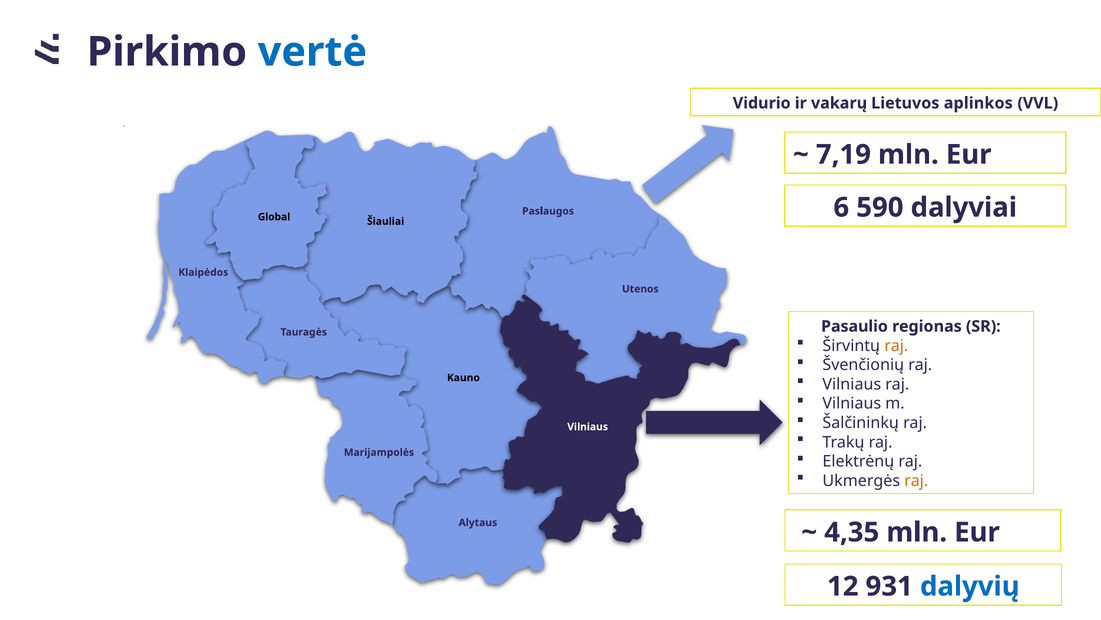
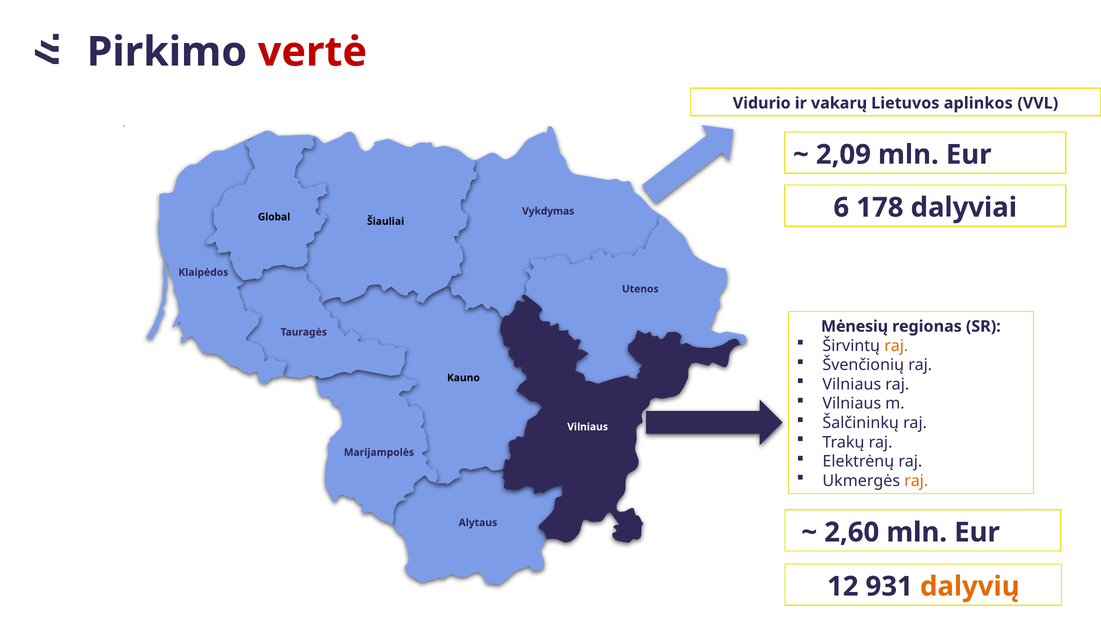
vertė colour: blue -> red
7,19: 7,19 -> 2,09
590: 590 -> 178
Paslaugos: Paslaugos -> Vykdymas
Pasaulio: Pasaulio -> Mėnesių
4,35: 4,35 -> 2,60
dalyvių colour: blue -> orange
